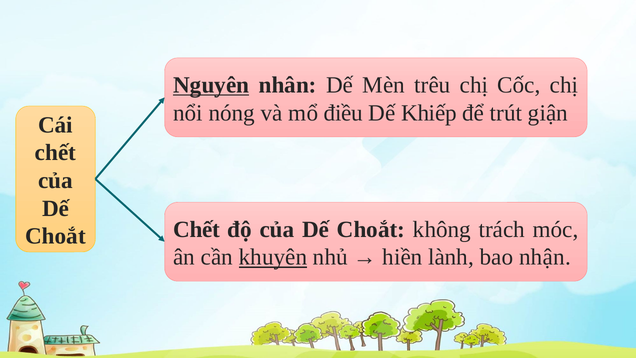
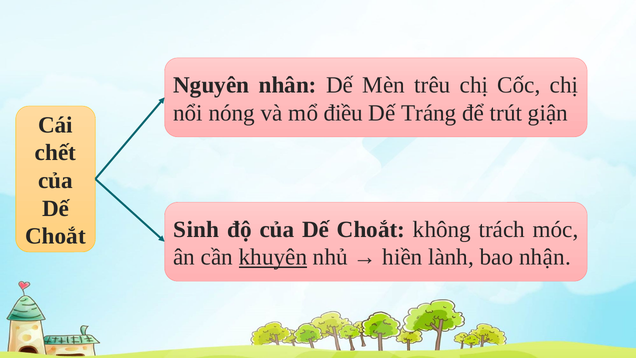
Nguyên underline: present -> none
Khiếp: Khiếp -> Tráng
Chết at (197, 229): Chết -> Sinh
